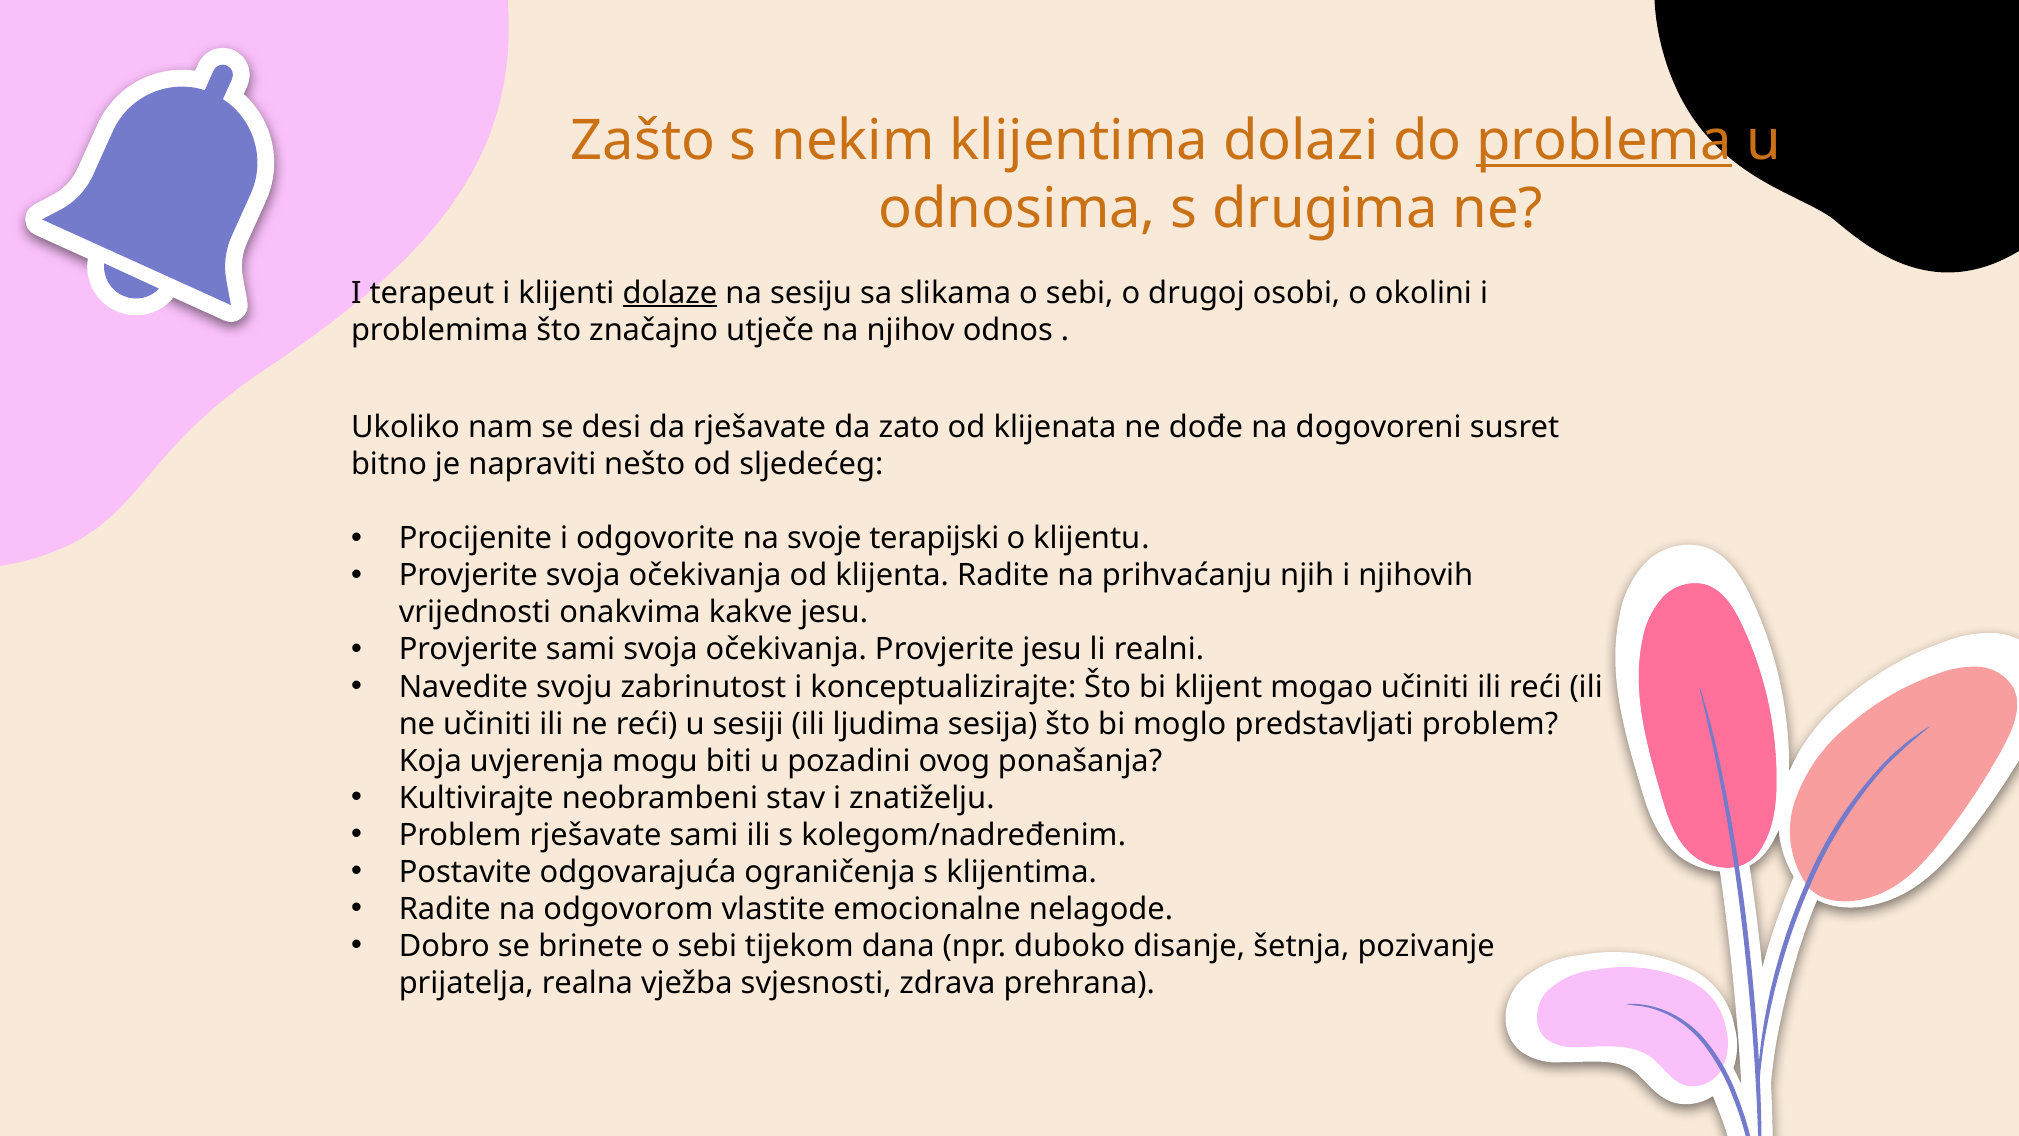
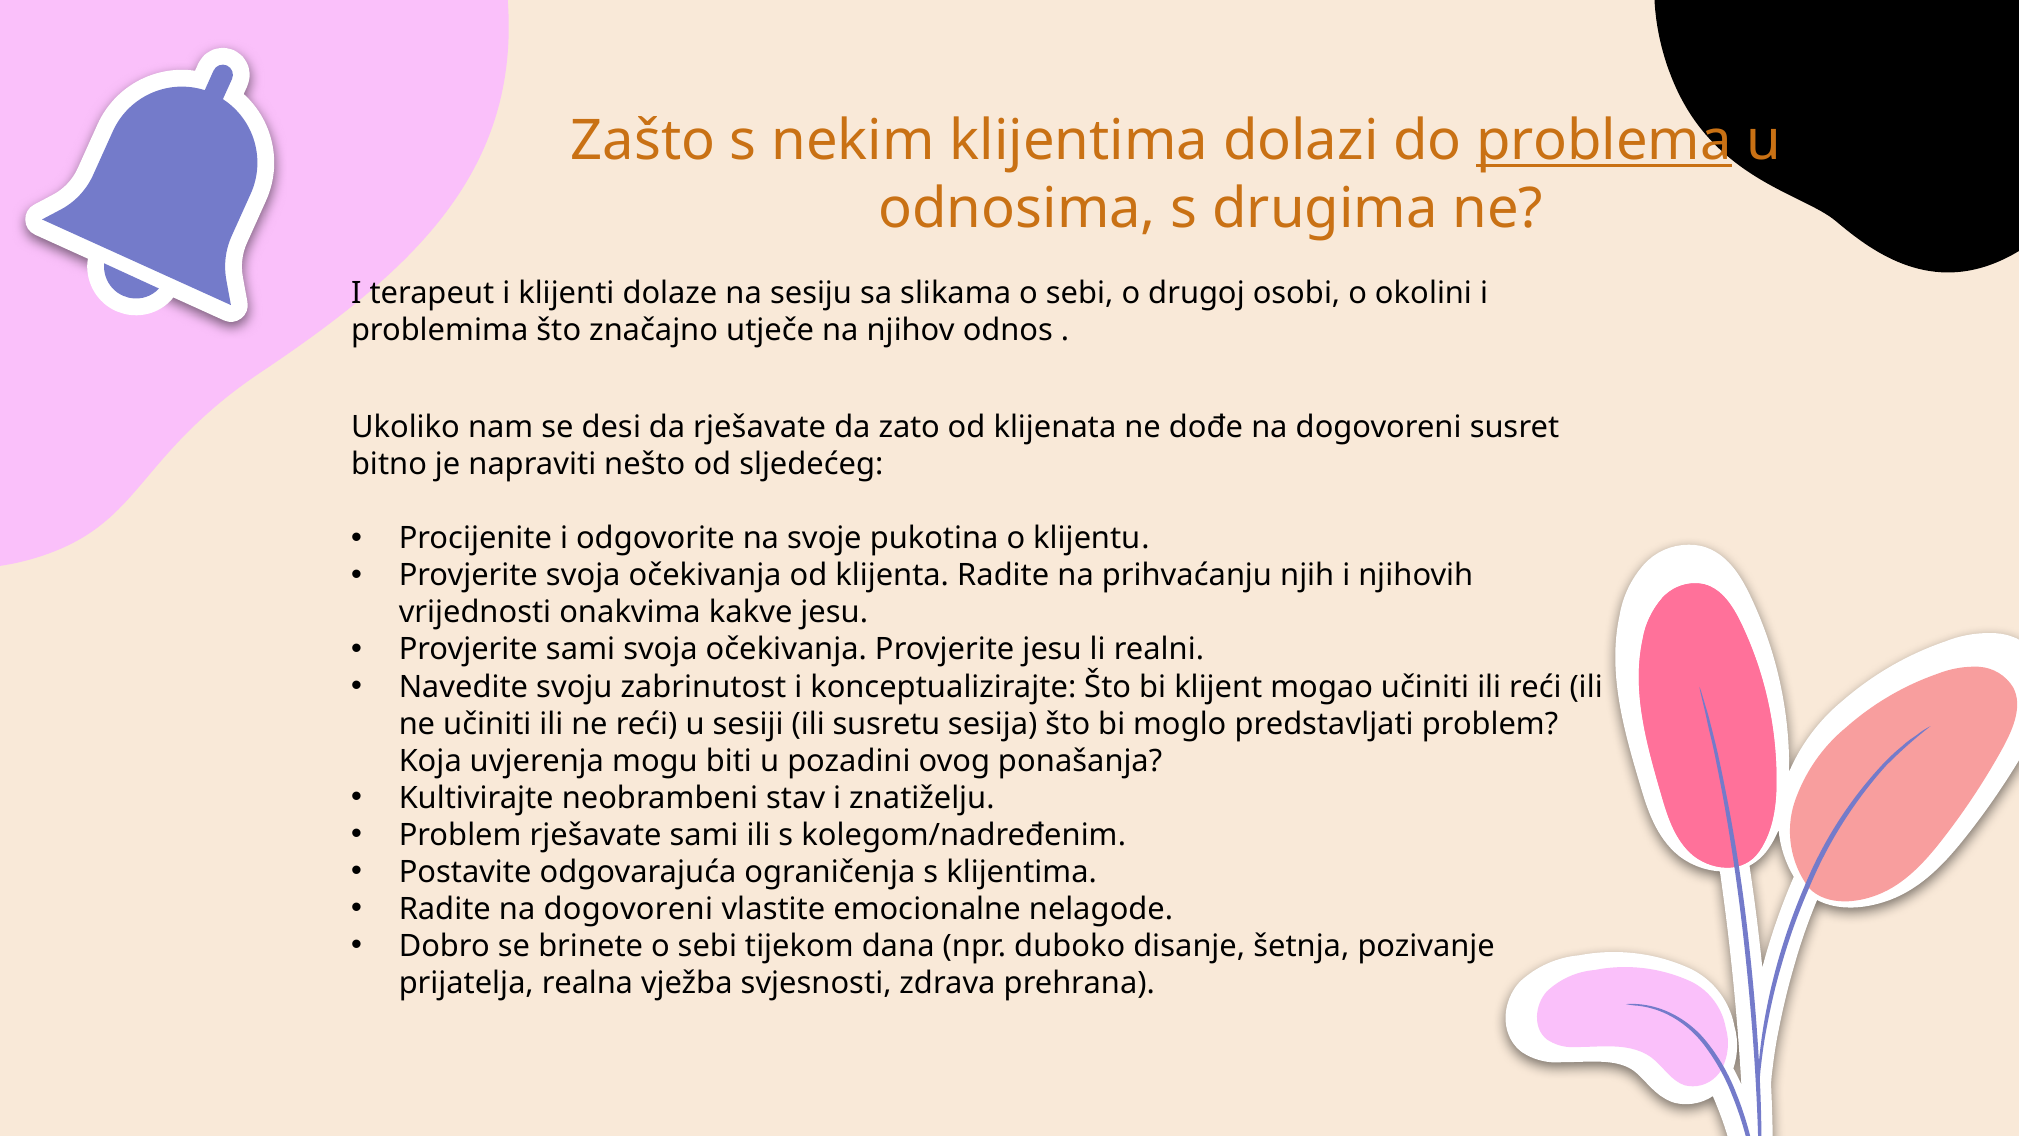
dolaze underline: present -> none
terapijski: terapijski -> pukotina
ljudima: ljudima -> susretu
Radite na odgovorom: odgovorom -> dogovoreni
